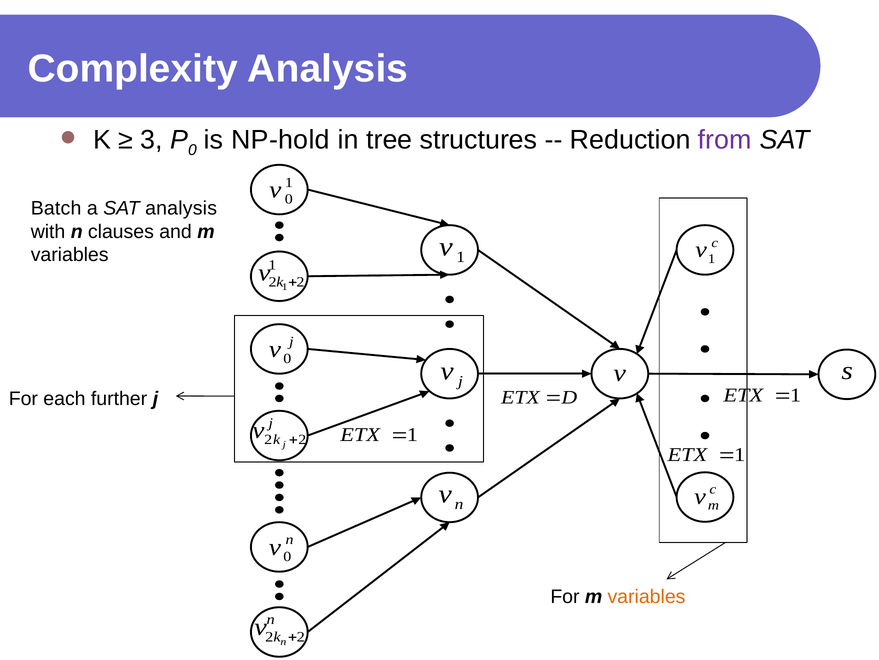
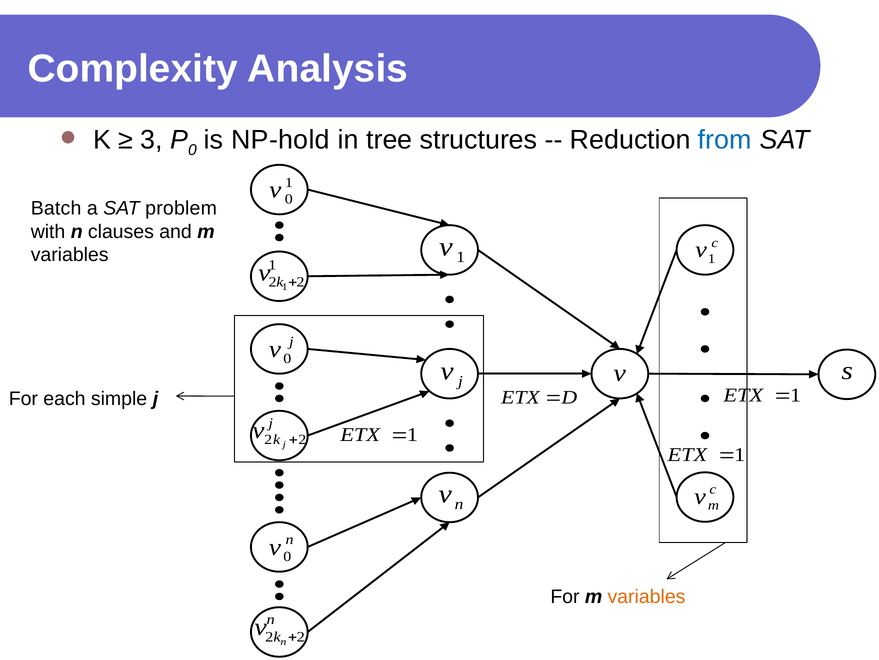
from colour: purple -> blue
SAT analysis: analysis -> problem
further: further -> simple
